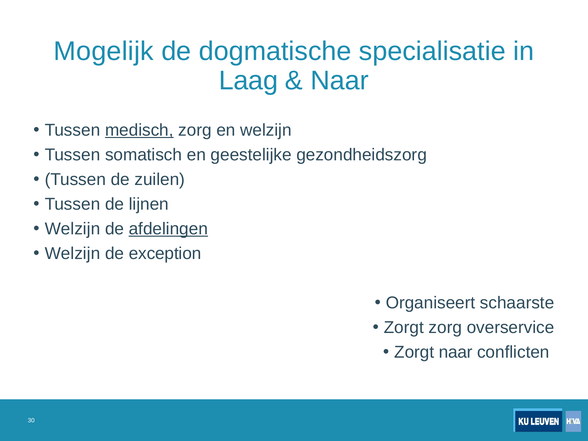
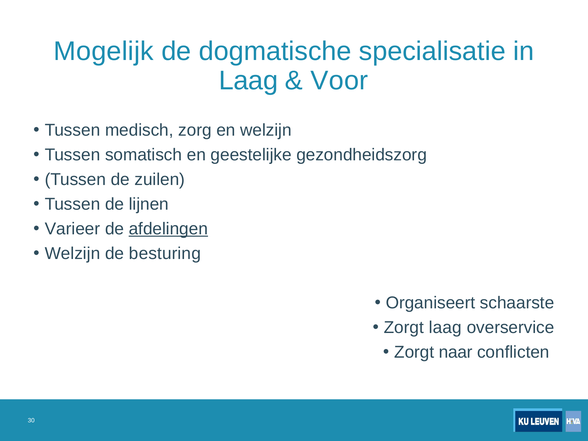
Naar at (340, 81): Naar -> Voor
medisch underline: present -> none
Welzijn at (72, 229): Welzijn -> Varieer
exception: exception -> besturing
Zorgt zorg: zorg -> laag
